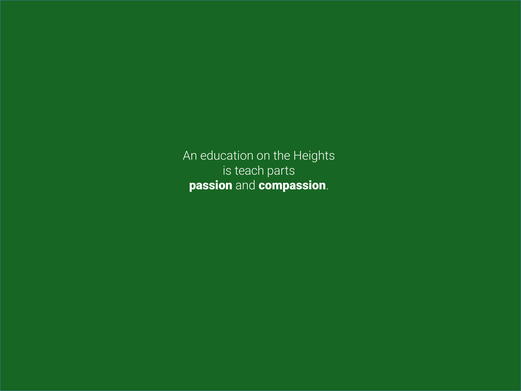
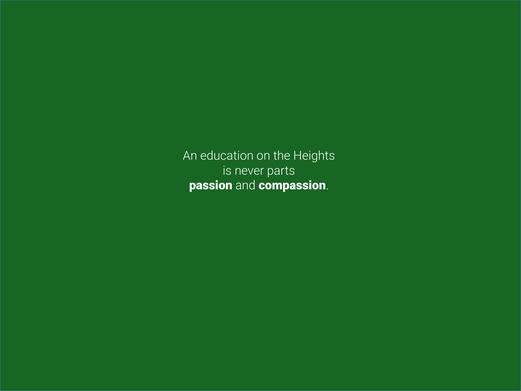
teach: teach -> never
